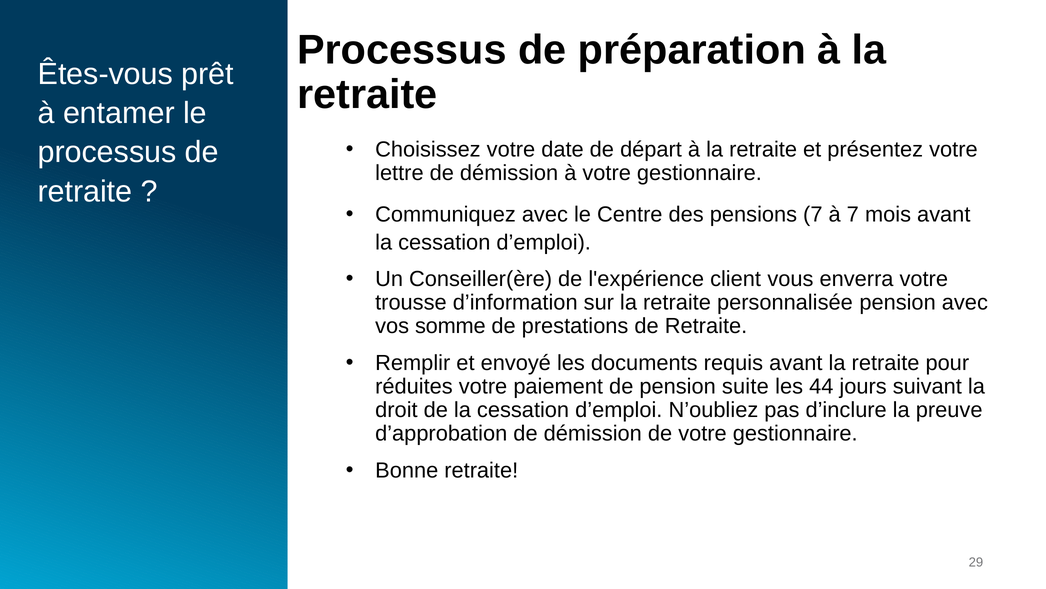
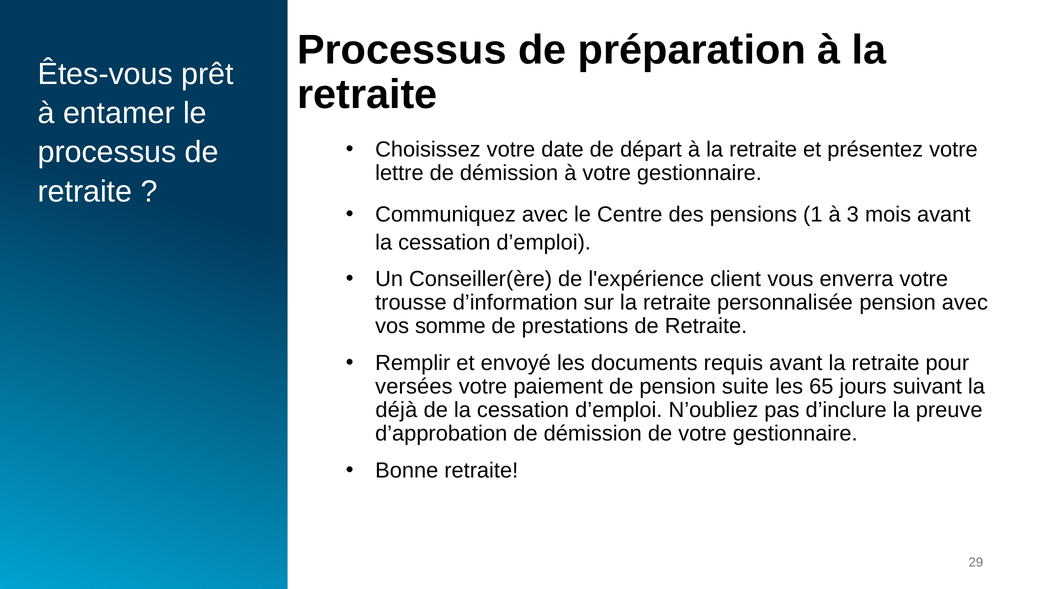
pensions 7: 7 -> 1
à 7: 7 -> 3
réduites: réduites -> versées
44: 44 -> 65
droit: droit -> déjà
